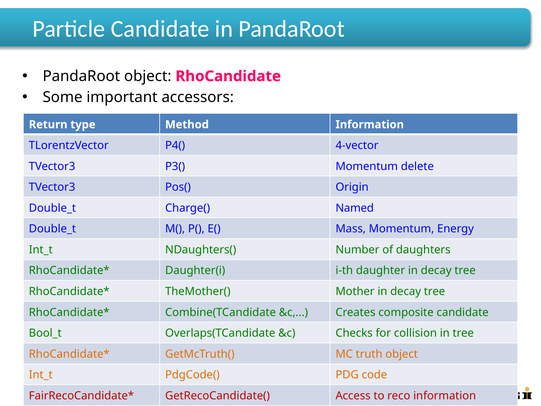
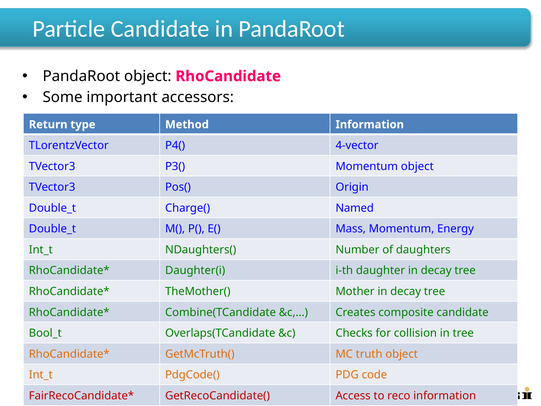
Momentum delete: delete -> object
